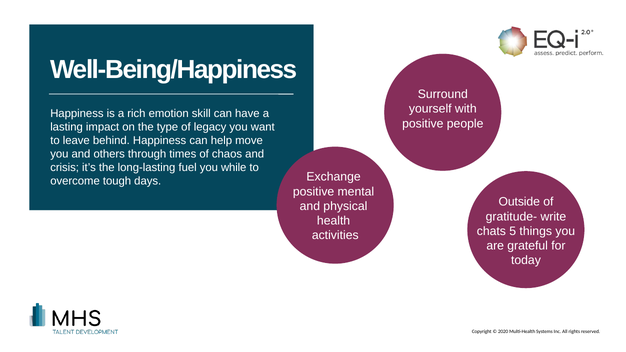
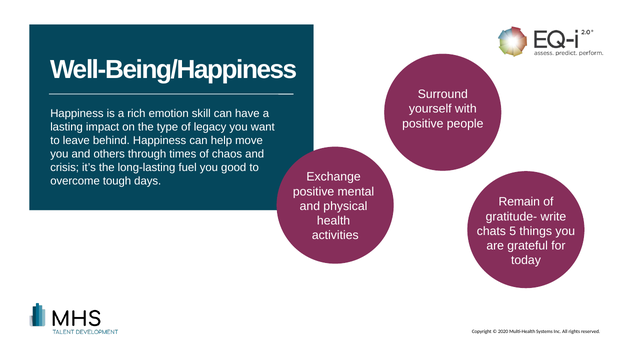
while: while -> good
Outside: Outside -> Remain
